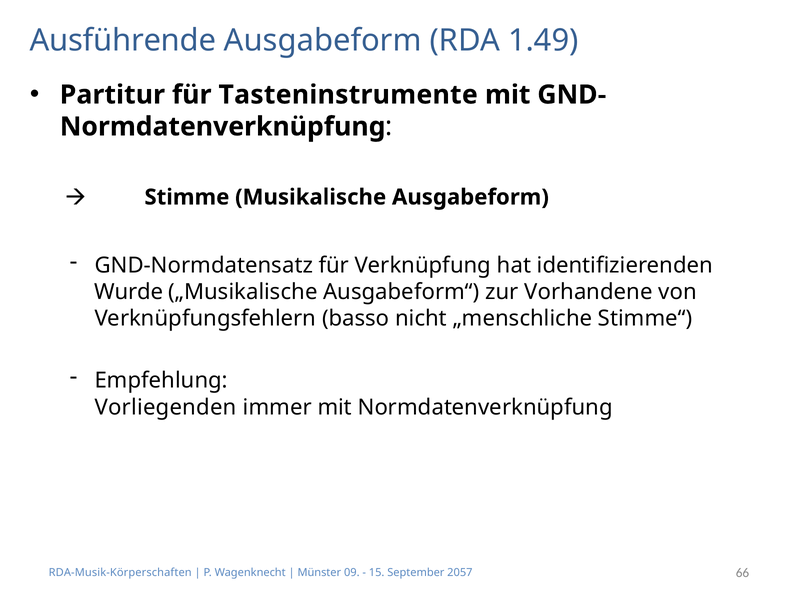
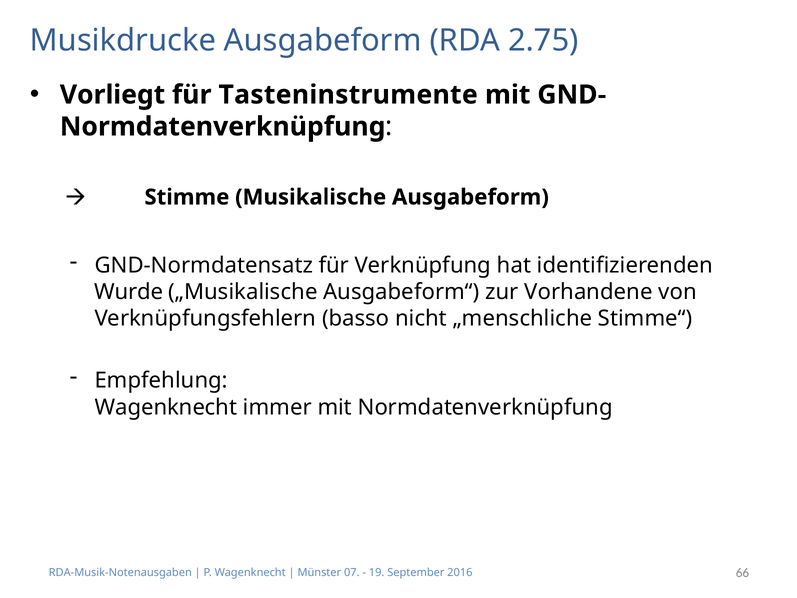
Ausführende: Ausführende -> Musikdrucke
1.49: 1.49 -> 2.75
Partitur: Partitur -> Vorliegt
Vorliegenden at (166, 407): Vorliegenden -> Wagenknecht
RDA-Musik-Körperschaften: RDA-Musik-Körperschaften -> RDA-Musik-Notenausgaben
09: 09 -> 07
15: 15 -> 19
2057: 2057 -> 2016
